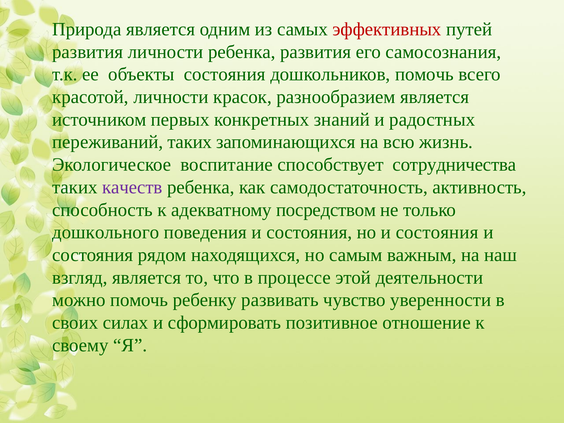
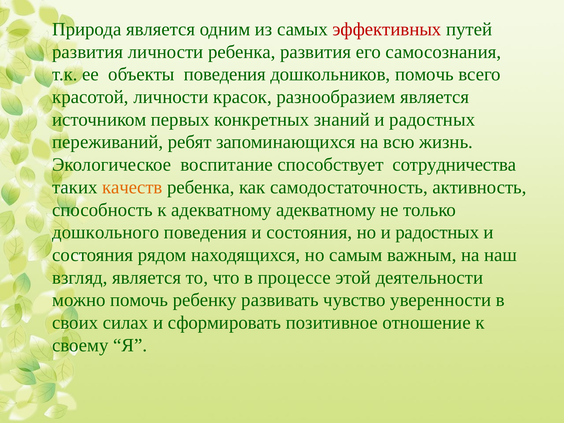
объекты состояния: состояния -> поведения
переживаний таких: таких -> ребят
качеств colour: purple -> orange
адекватному посредством: посредством -> адекватному
но и состояния: состояния -> радостных
